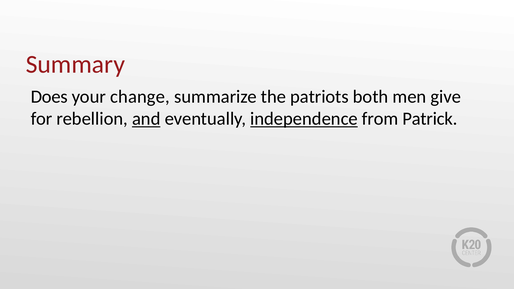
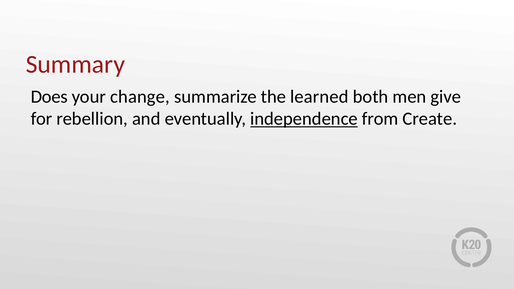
patriots: patriots -> learned
and underline: present -> none
Patrick: Patrick -> Create
